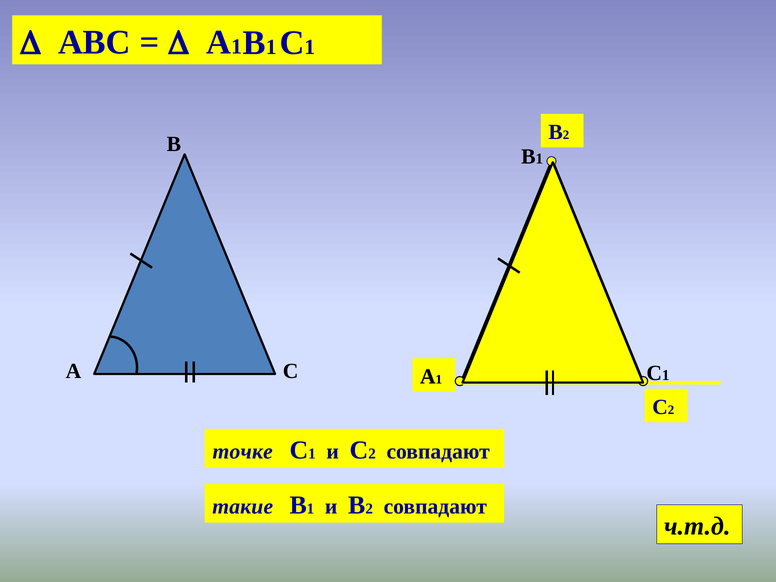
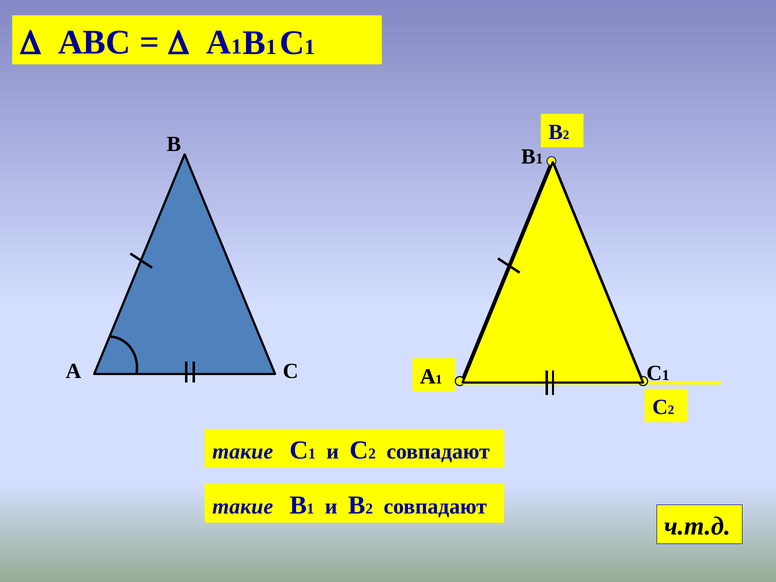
точке at (243, 452): точке -> такие
